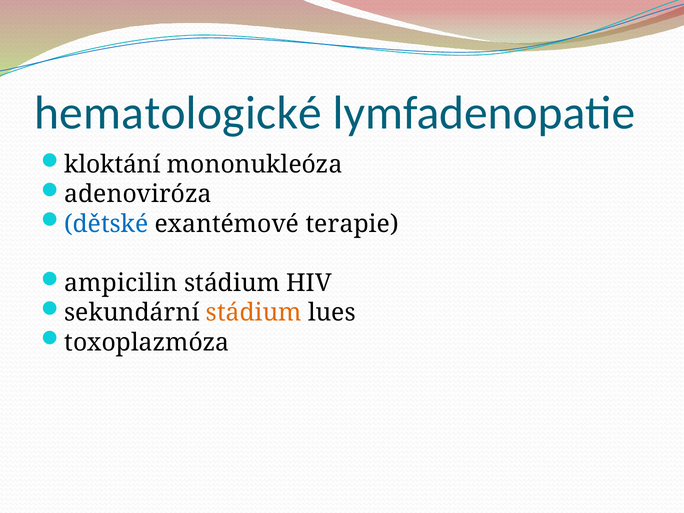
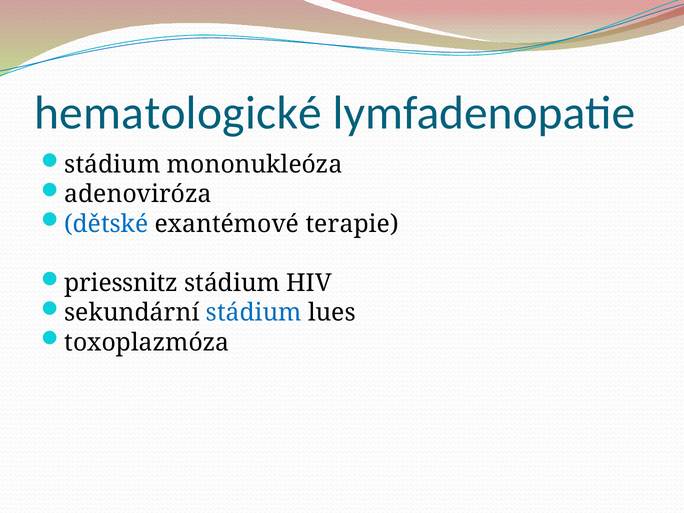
kloktání at (113, 165): kloktání -> stádium
ampicilin: ampicilin -> priessnitz
stádium at (254, 313) colour: orange -> blue
